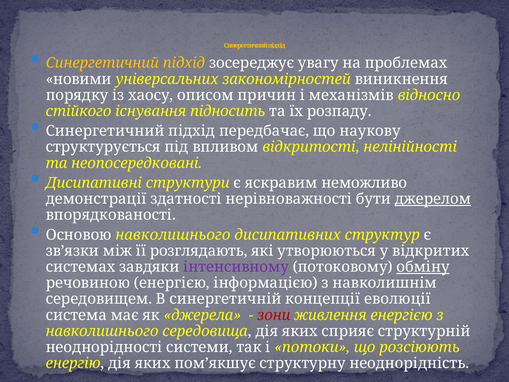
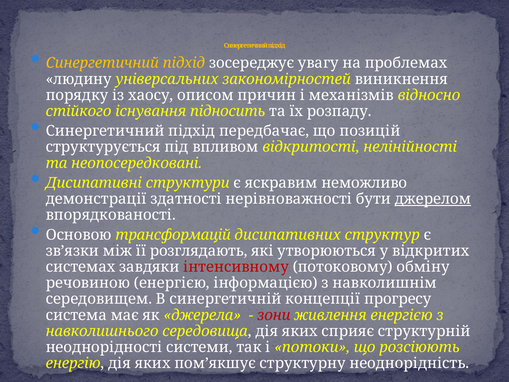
новими: новими -> людину
наукову: наукову -> позицій
Основою навколишнього: навколишнього -> трансформацій
інтенсивному colour: purple -> red
обміну underline: present -> none
еволюції: еволюції -> прогресу
